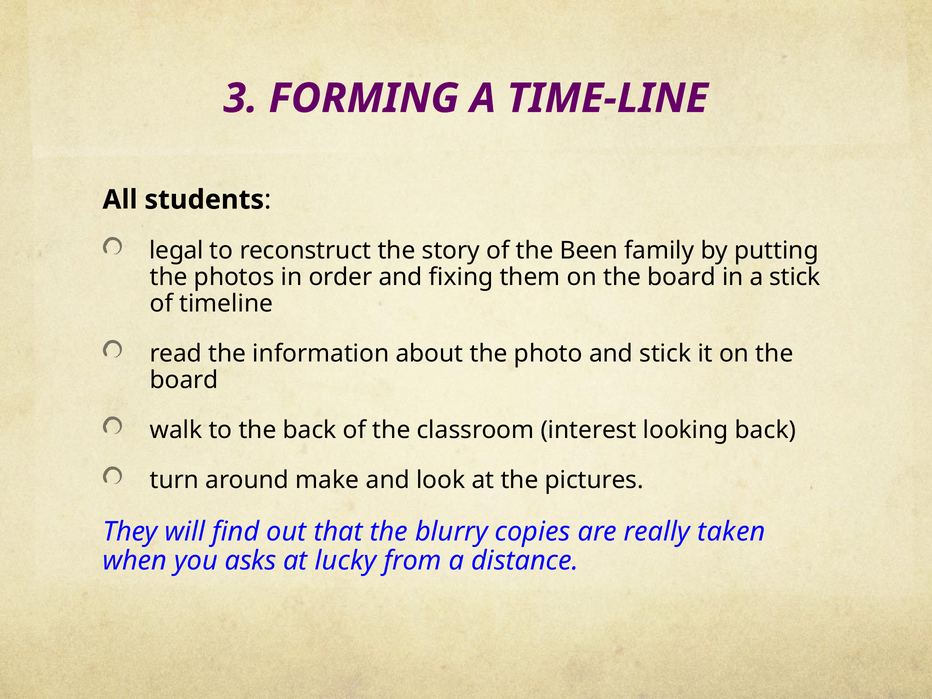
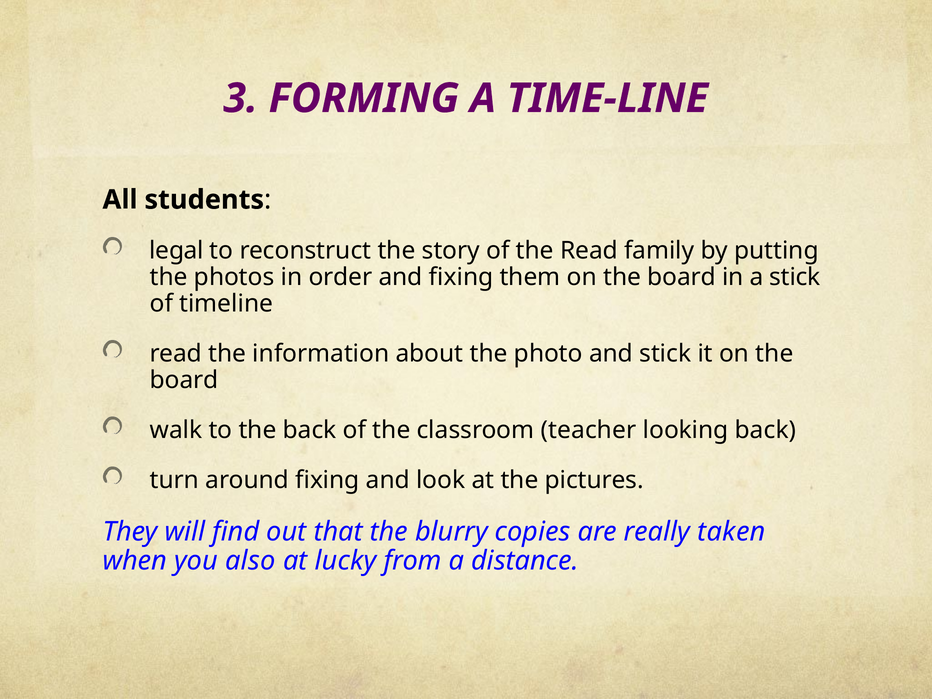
the Been: Been -> Read
interest: interest -> teacher
around make: make -> fixing
asks: asks -> also
